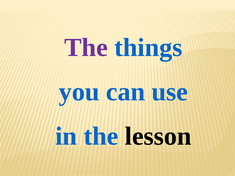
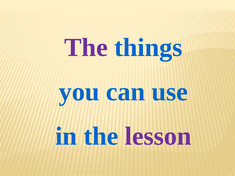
lesson colour: black -> purple
